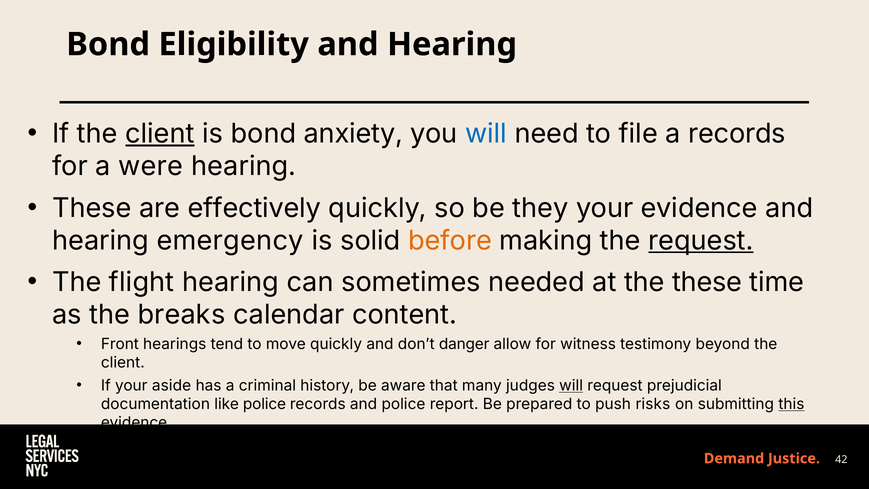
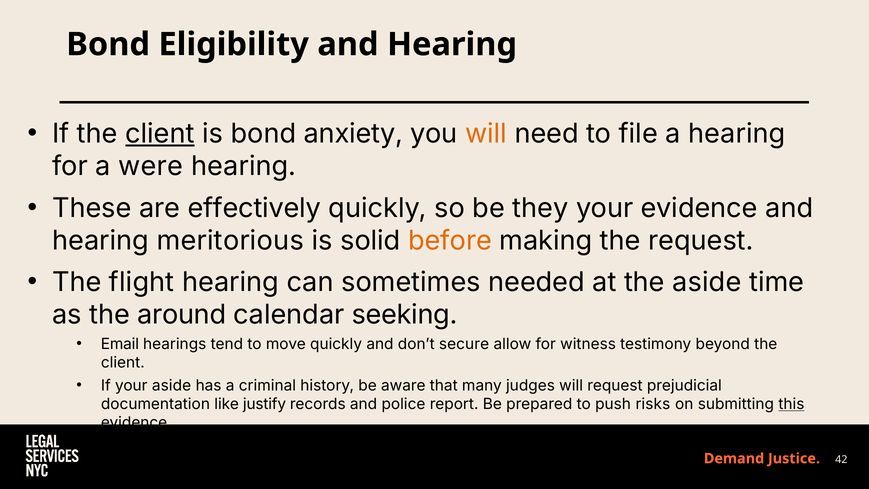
will at (486, 134) colour: blue -> orange
a records: records -> hearing
emergency: emergency -> meritorious
request at (701, 241) underline: present -> none
the these: these -> aside
breaks: breaks -> around
content: content -> seeking
Front: Front -> Email
danger: danger -> secure
will at (571, 386) underline: present -> none
like police: police -> justify
